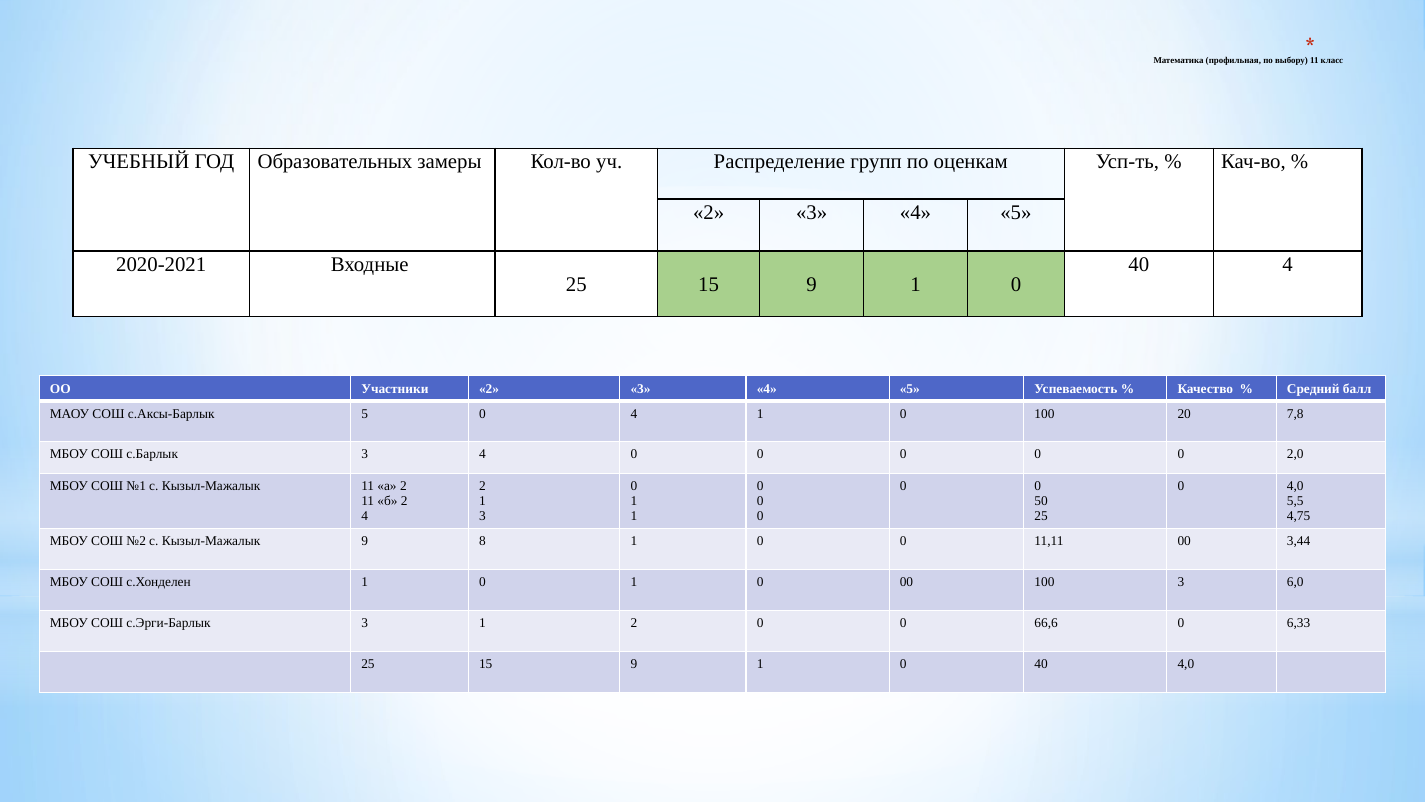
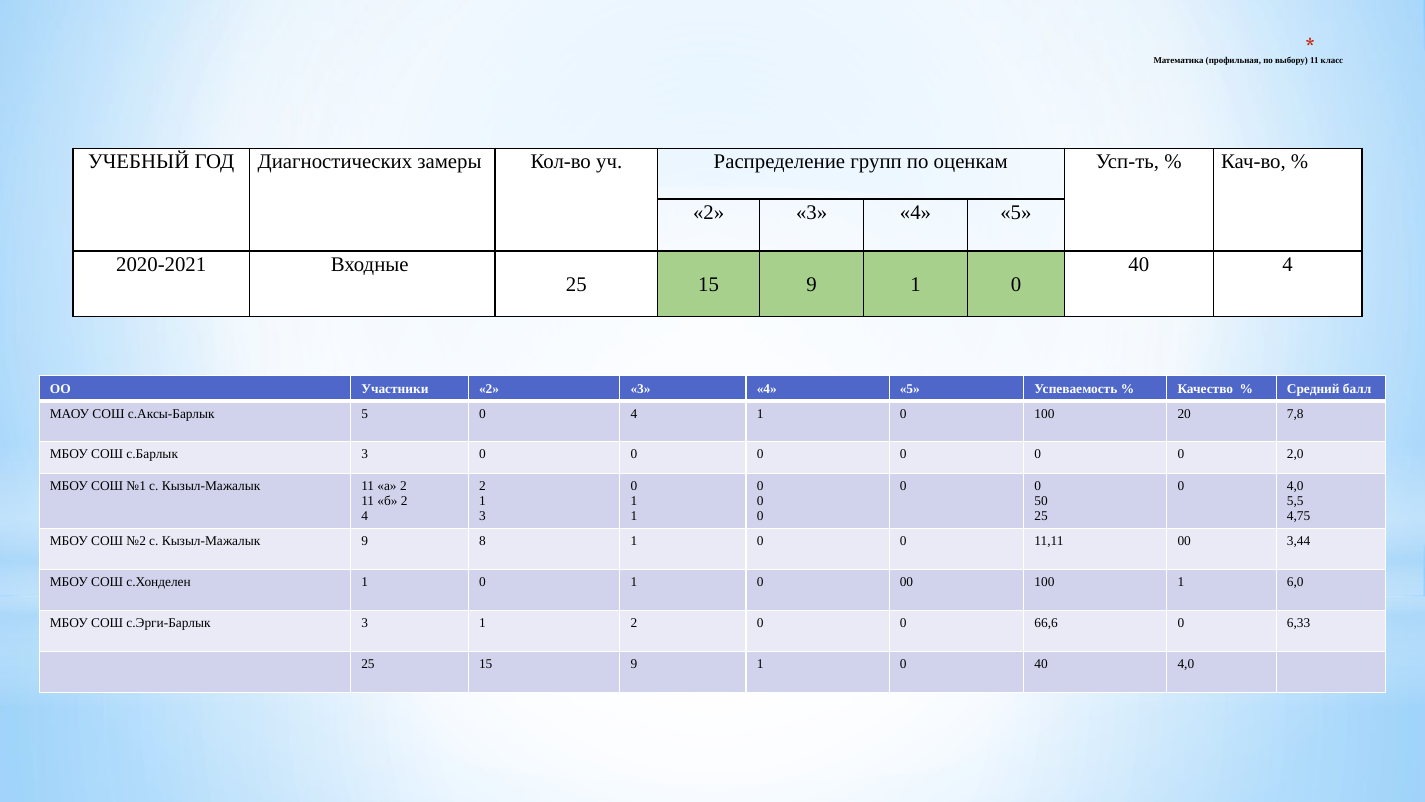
Образовательных: Образовательных -> Диагностических
с.Барлык 3 4: 4 -> 0
100 3: 3 -> 1
